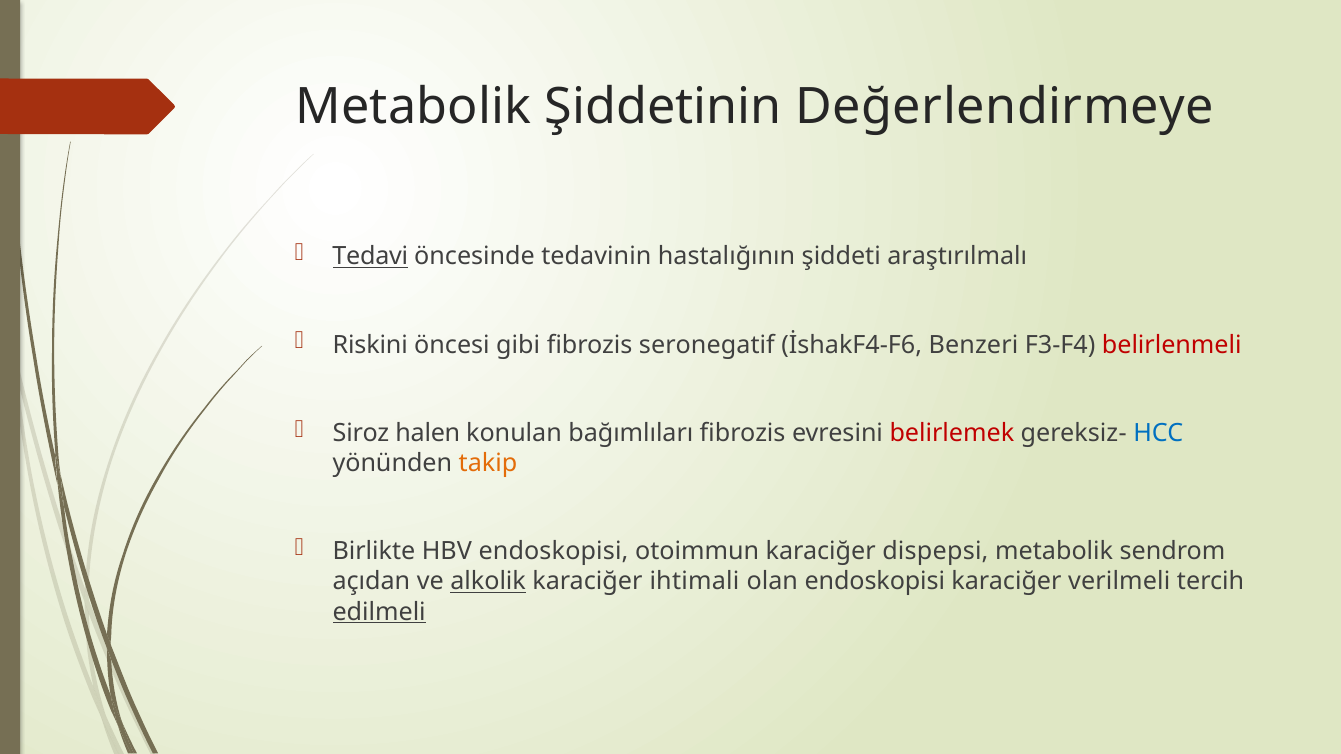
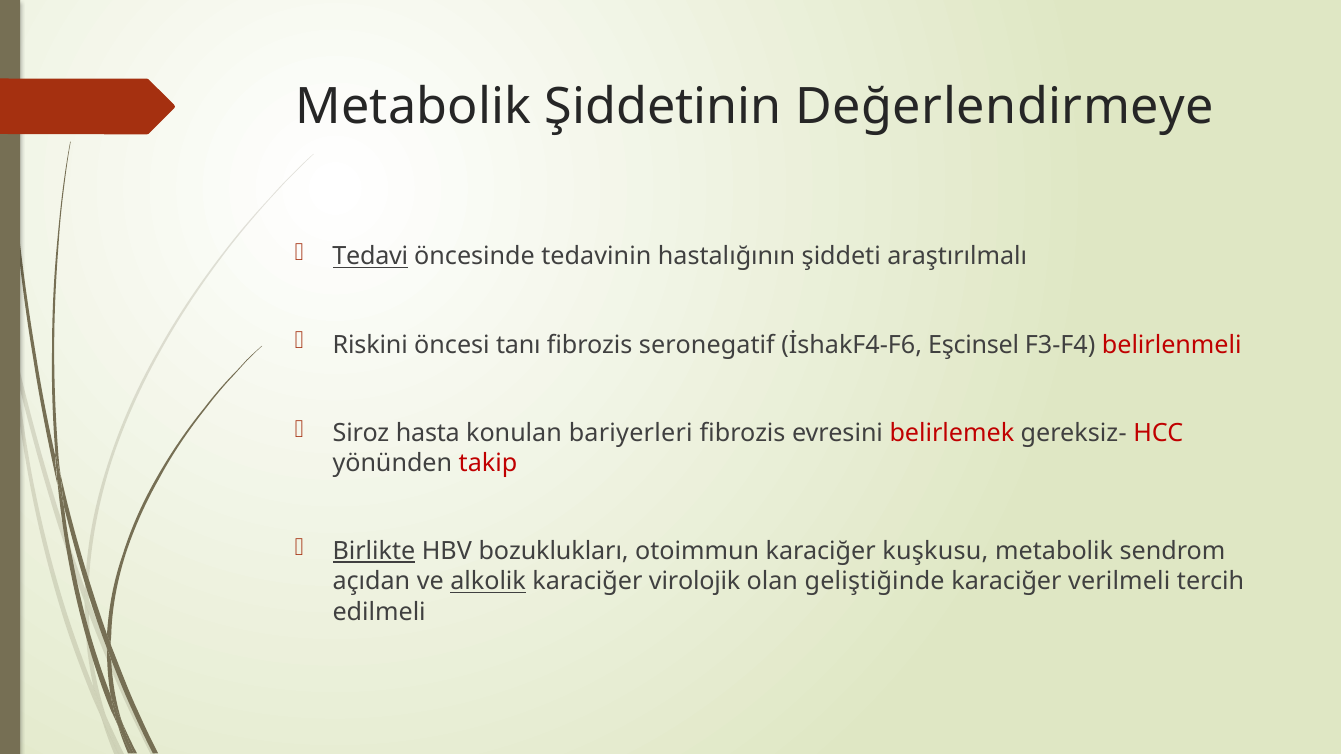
gibi: gibi -> tanı
Benzeri: Benzeri -> Eşcinsel
halen: halen -> hasta
bağımlıları: bağımlıları -> bariyerleri
HCC colour: blue -> red
takip colour: orange -> red
Birlikte underline: none -> present
HBV endoskopisi: endoskopisi -> bozuklukları
dispepsi: dispepsi -> kuşkusu
ihtimali: ihtimali -> virolojik
olan endoskopisi: endoskopisi -> geliştiğinde
edilmeli underline: present -> none
